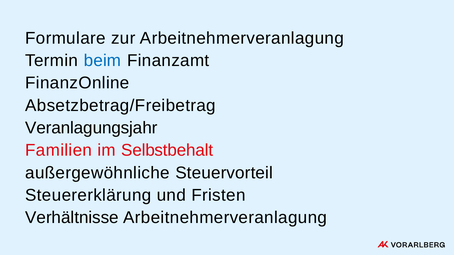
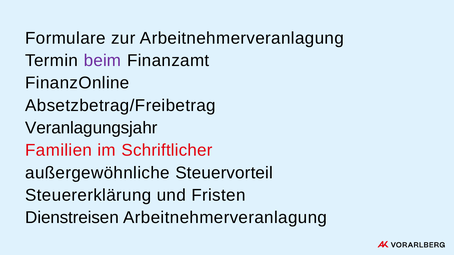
beim colour: blue -> purple
Selbstbehalt: Selbstbehalt -> Schriftlicher
Verhältnisse: Verhältnisse -> Dienstreisen
